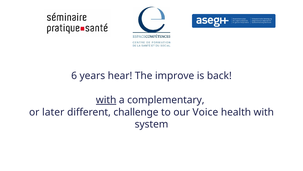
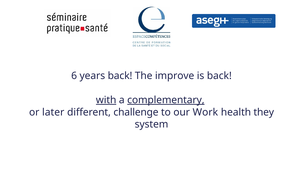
years hear: hear -> back
complementary underline: none -> present
Voice: Voice -> Work
health with: with -> they
